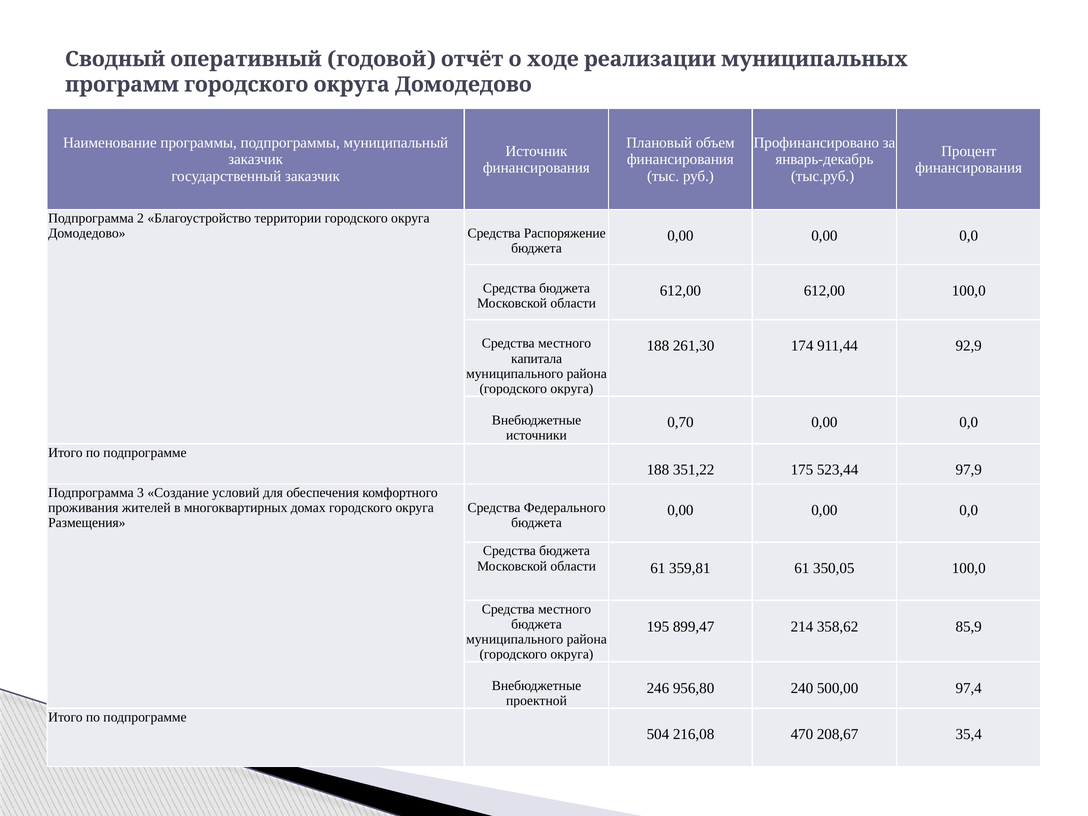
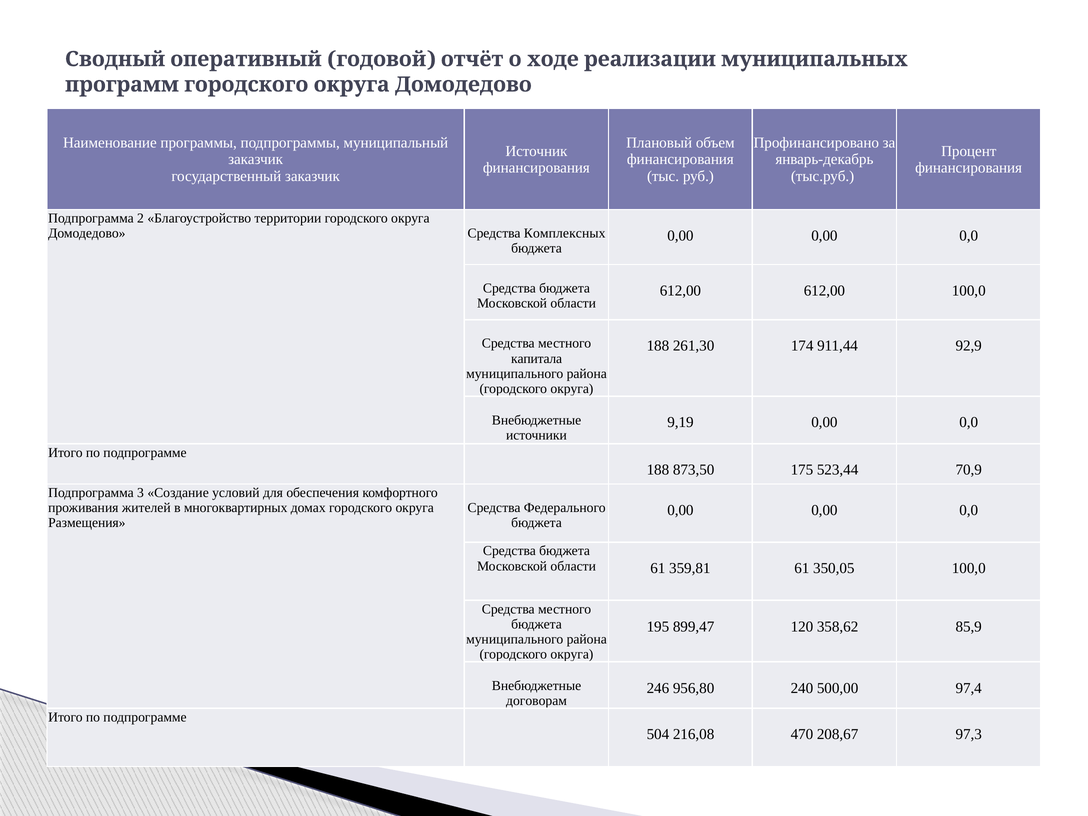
Распоряжение: Распоряжение -> Комплексных
0,70: 0,70 -> 9,19
351,22: 351,22 -> 873,50
97,9: 97,9 -> 70,9
214: 214 -> 120
проектной: проектной -> договорам
35,4: 35,4 -> 97,3
